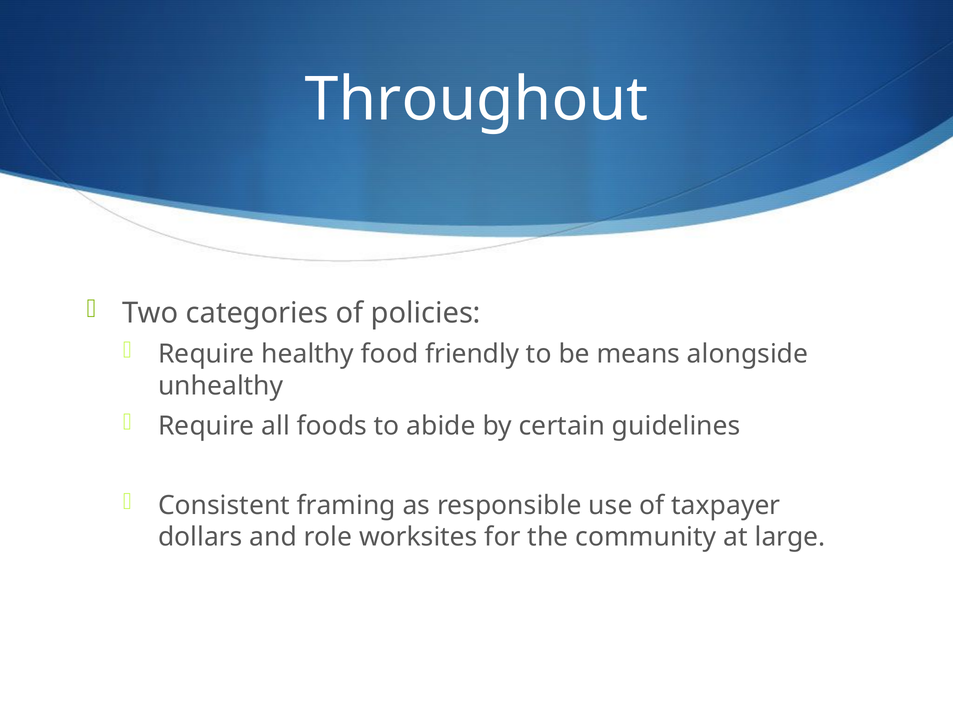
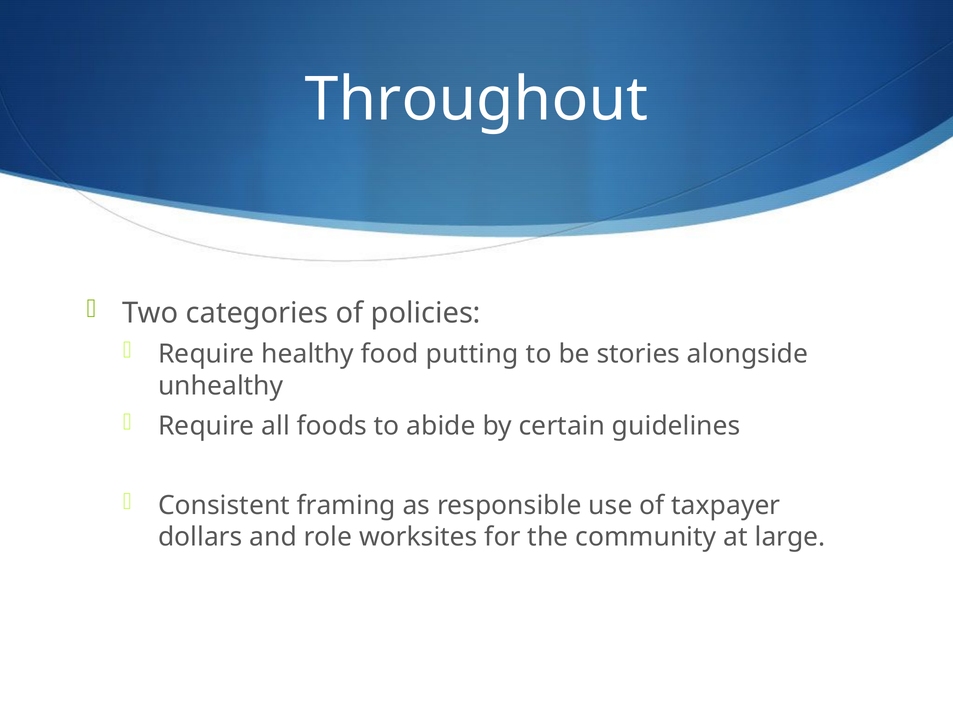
friendly: friendly -> putting
means: means -> stories
